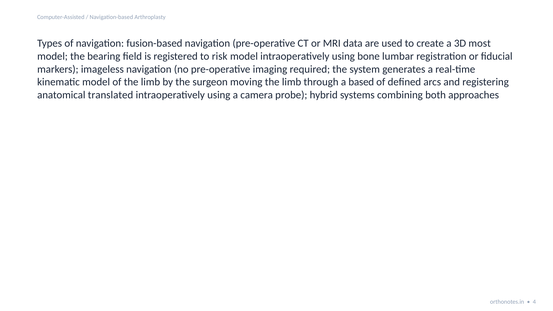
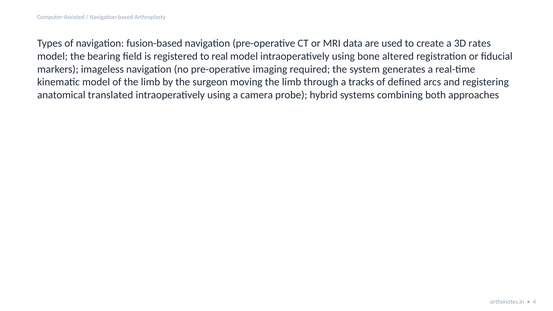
most: most -> rates
risk: risk -> real
lumbar: lumbar -> altered
based: based -> tracks
